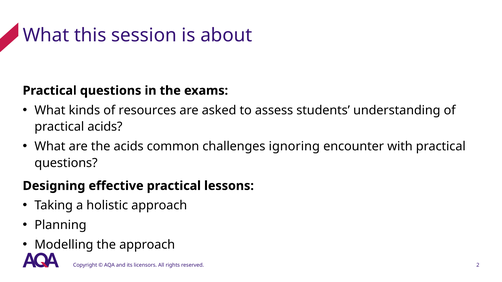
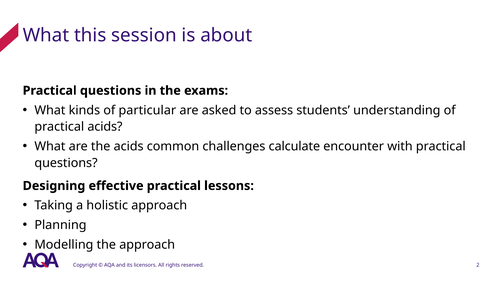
resources: resources -> particular
ignoring: ignoring -> calculate
